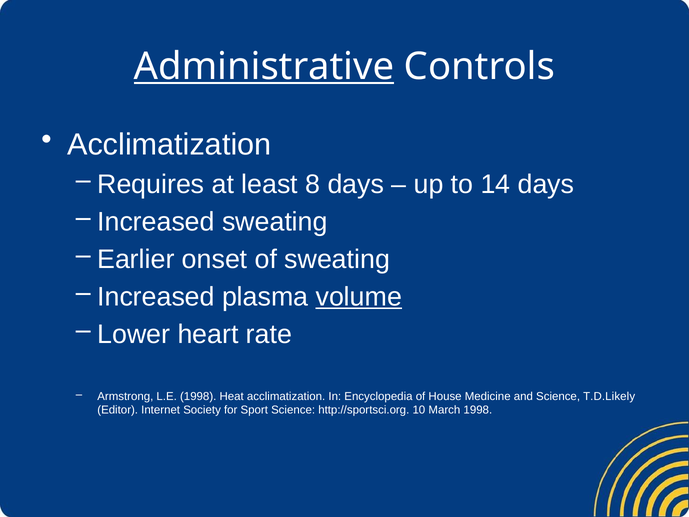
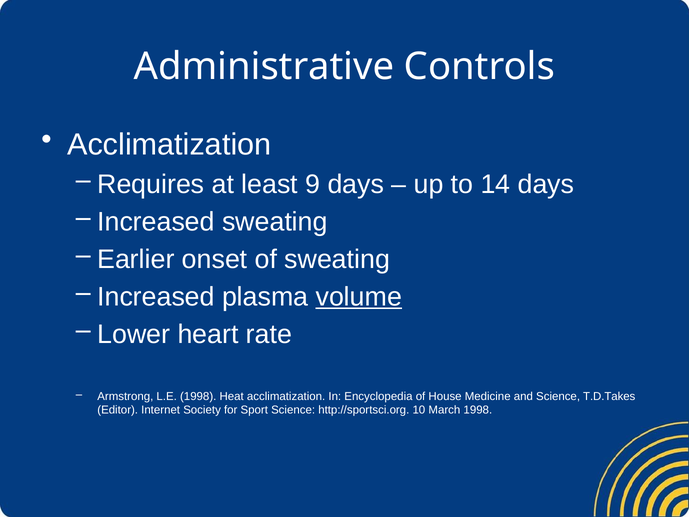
Administrative underline: present -> none
8: 8 -> 9
T.D.Likely: T.D.Likely -> T.D.Takes
